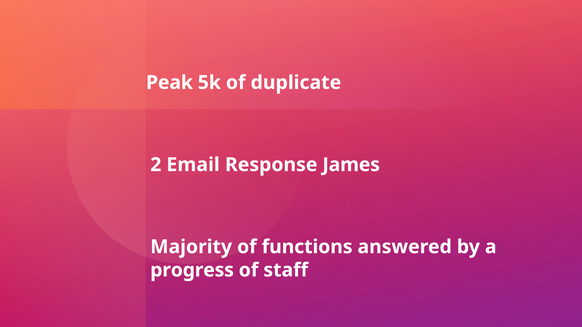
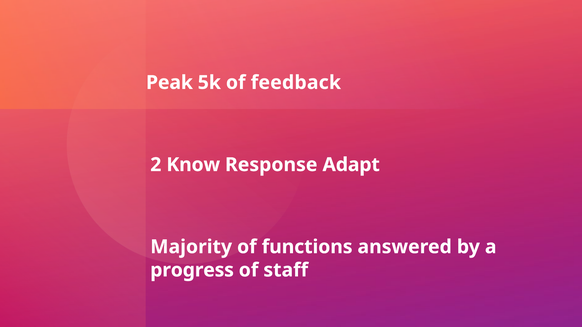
duplicate: duplicate -> feedback
Email: Email -> Know
James: James -> Adapt
